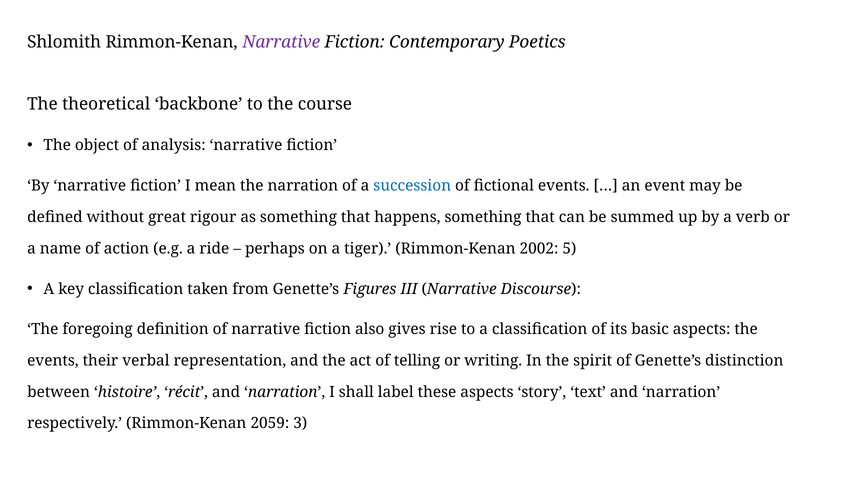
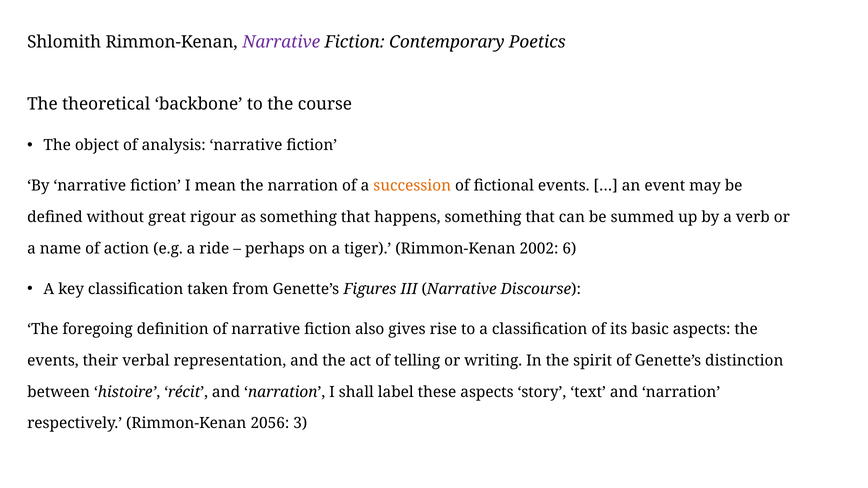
succession colour: blue -> orange
5: 5 -> 6
2059: 2059 -> 2056
